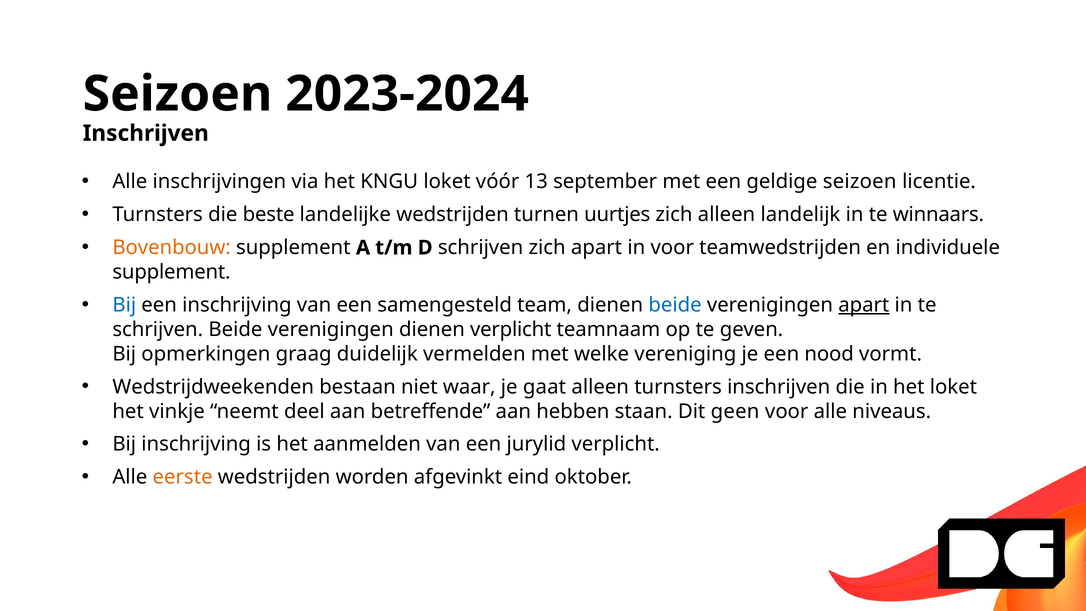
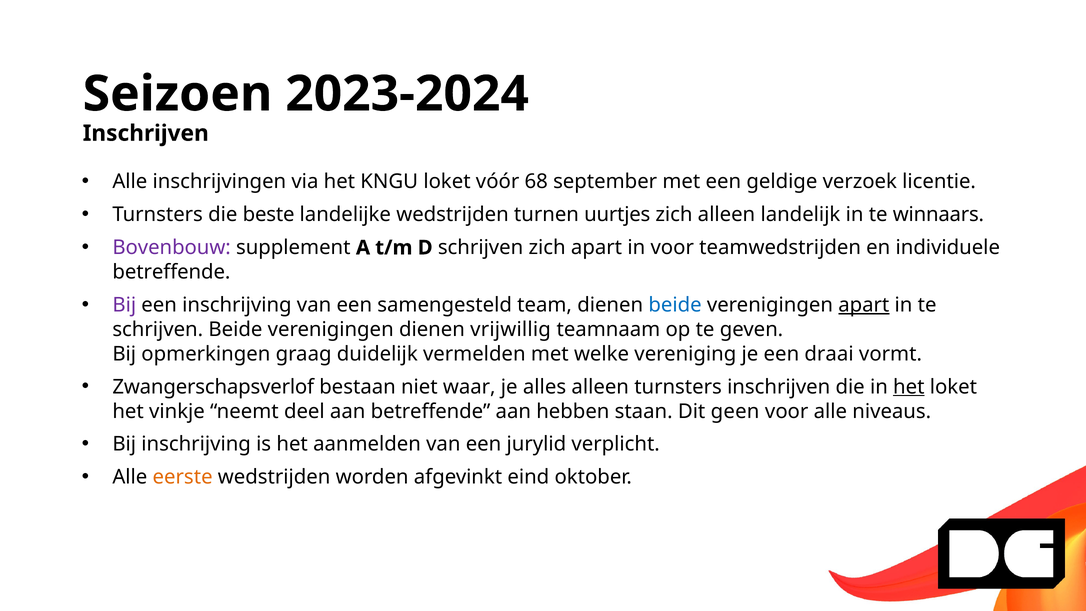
13: 13 -> 68
geldige seizoen: seizoen -> verzoek
Bovenbouw colour: orange -> purple
supplement at (171, 272): supplement -> betreffende
Bij at (124, 305) colour: blue -> purple
dienen verplicht: verplicht -> vrijwillig
nood: nood -> draai
Wedstrijdweekenden: Wedstrijdweekenden -> Zwangerschapsverlof
gaat: gaat -> alles
het at (909, 387) underline: none -> present
